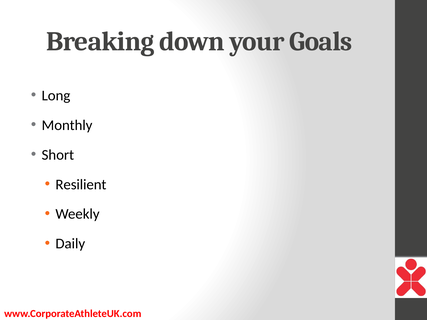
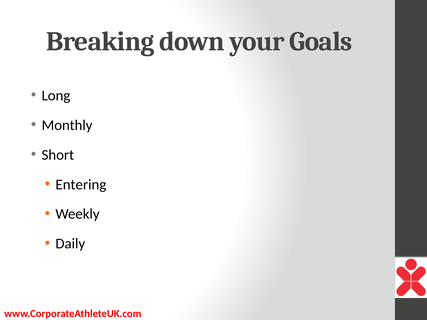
Resilient: Resilient -> Entering
